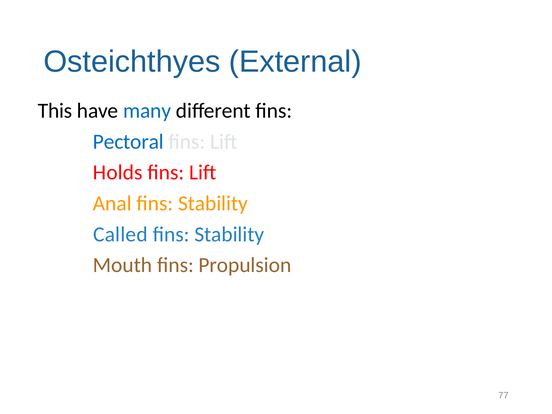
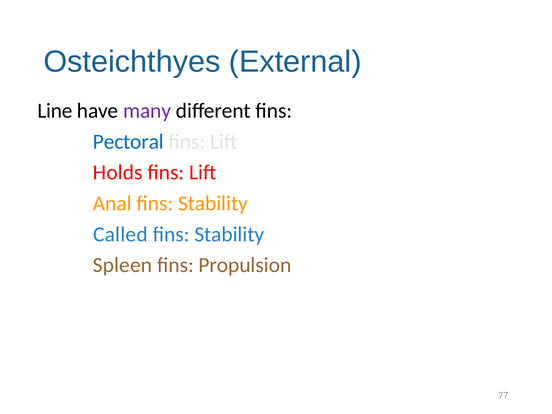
This: This -> Line
many colour: blue -> purple
Mouth: Mouth -> Spleen
